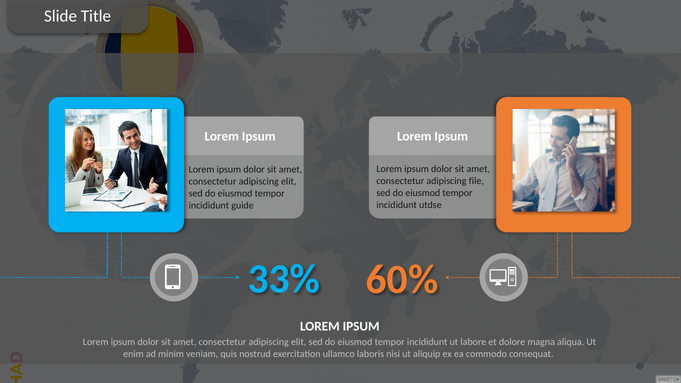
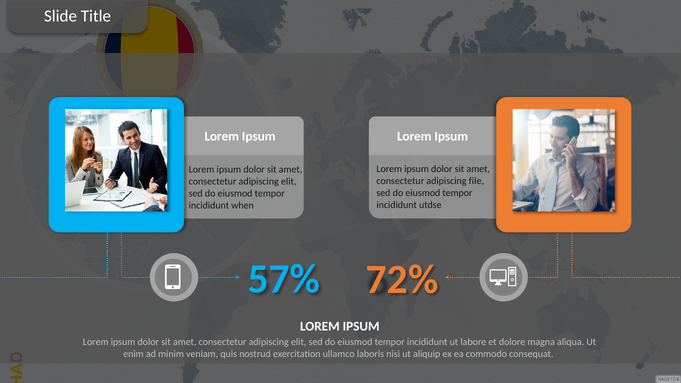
guide: guide -> when
33%: 33% -> 57%
60%: 60% -> 72%
